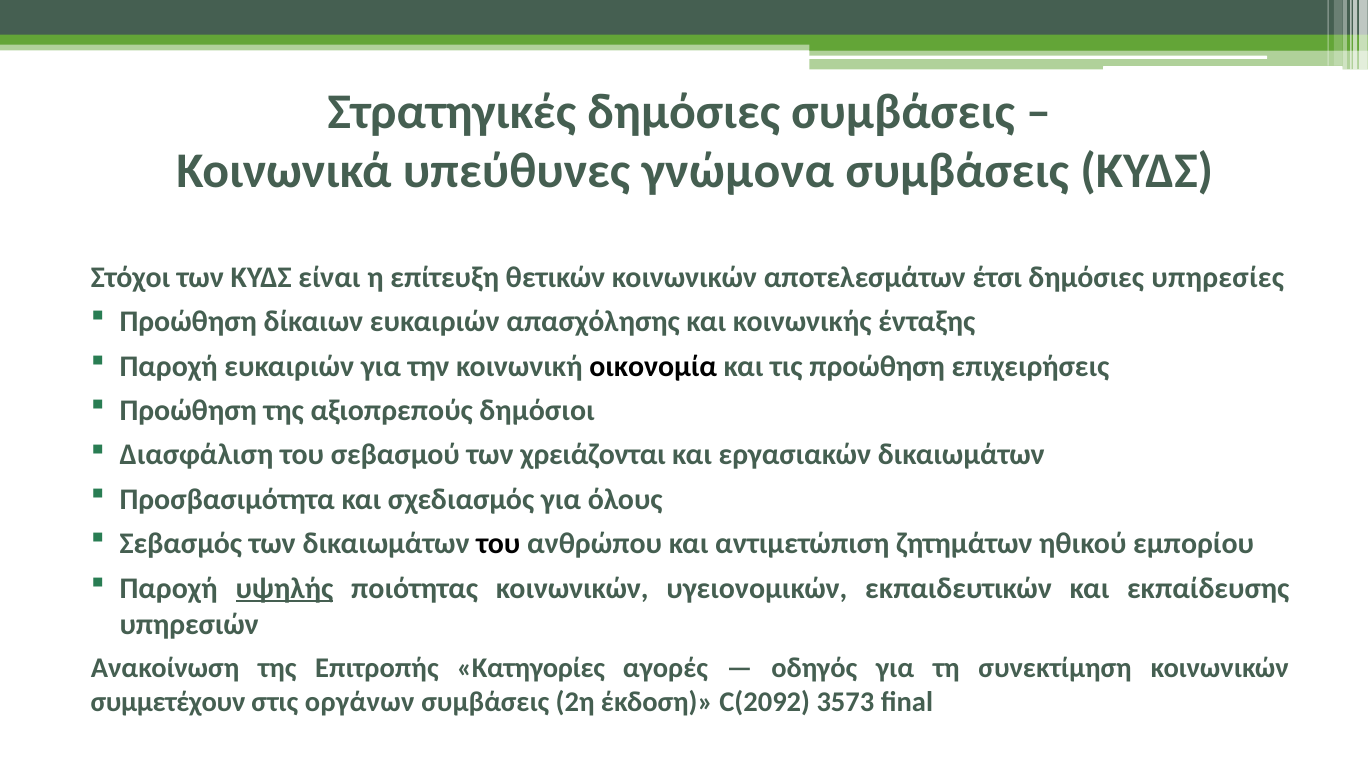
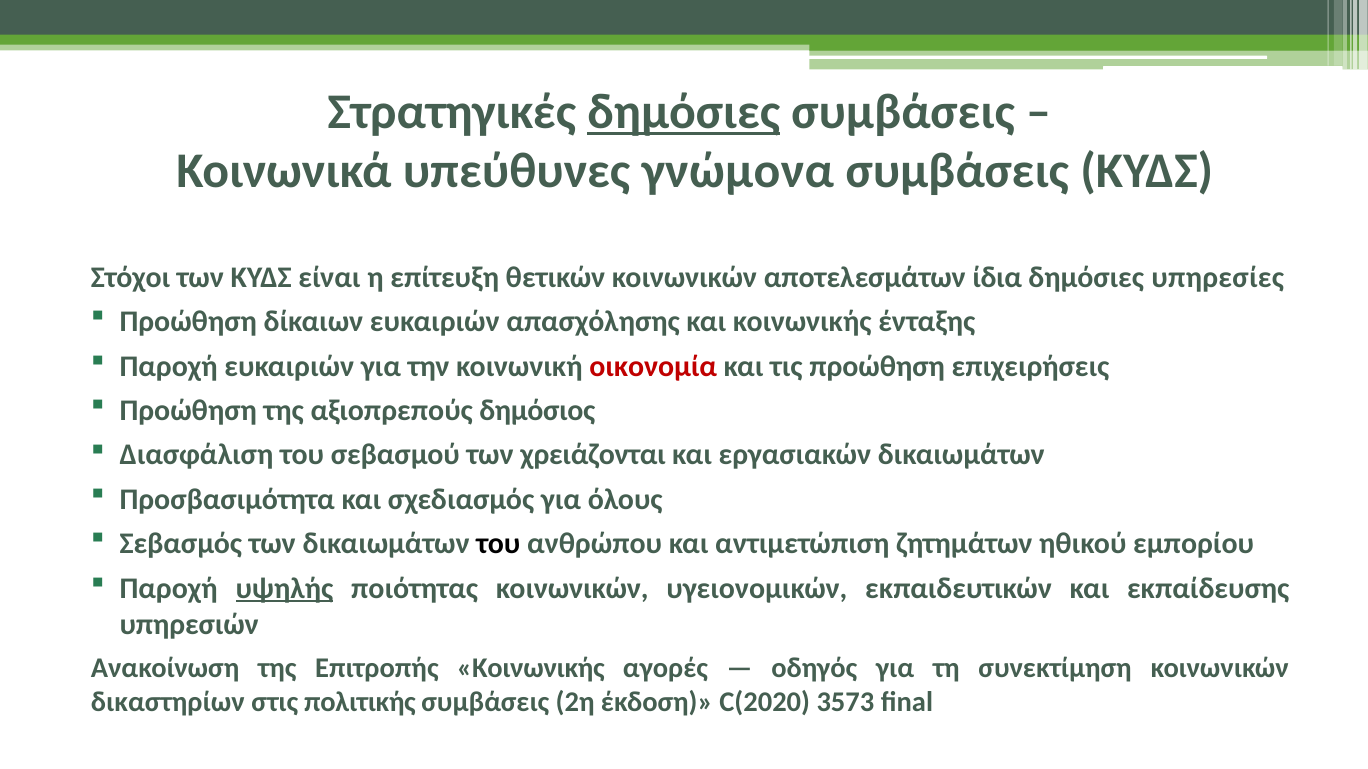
δημόσιες at (684, 112) underline: none -> present
έτσι: έτσι -> ίδια
οικονομία colour: black -> red
δημόσιοι: δημόσιοι -> δημόσιος
Επιτροπής Κατηγορίες: Κατηγορίες -> Κοινωνικής
συμμετέχουν: συμμετέχουν -> δικαστηρίων
οργάνων: οργάνων -> πολιτικής
C(2092: C(2092 -> C(2020
